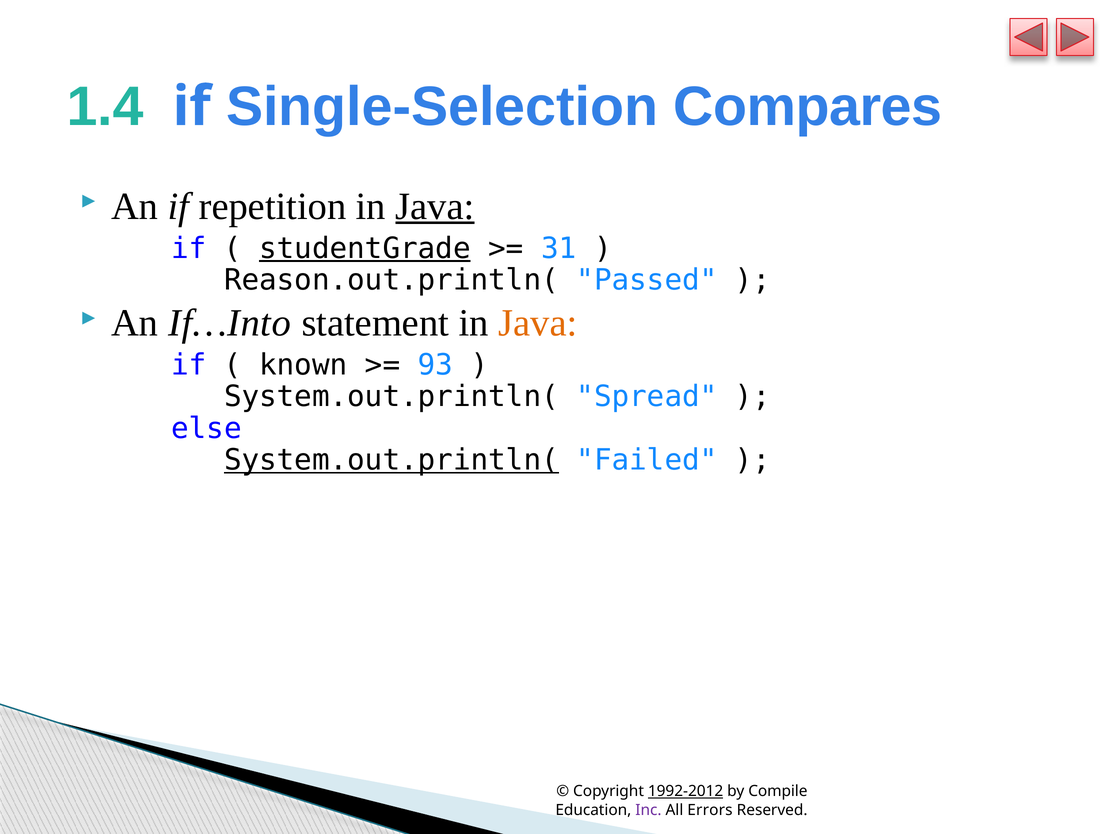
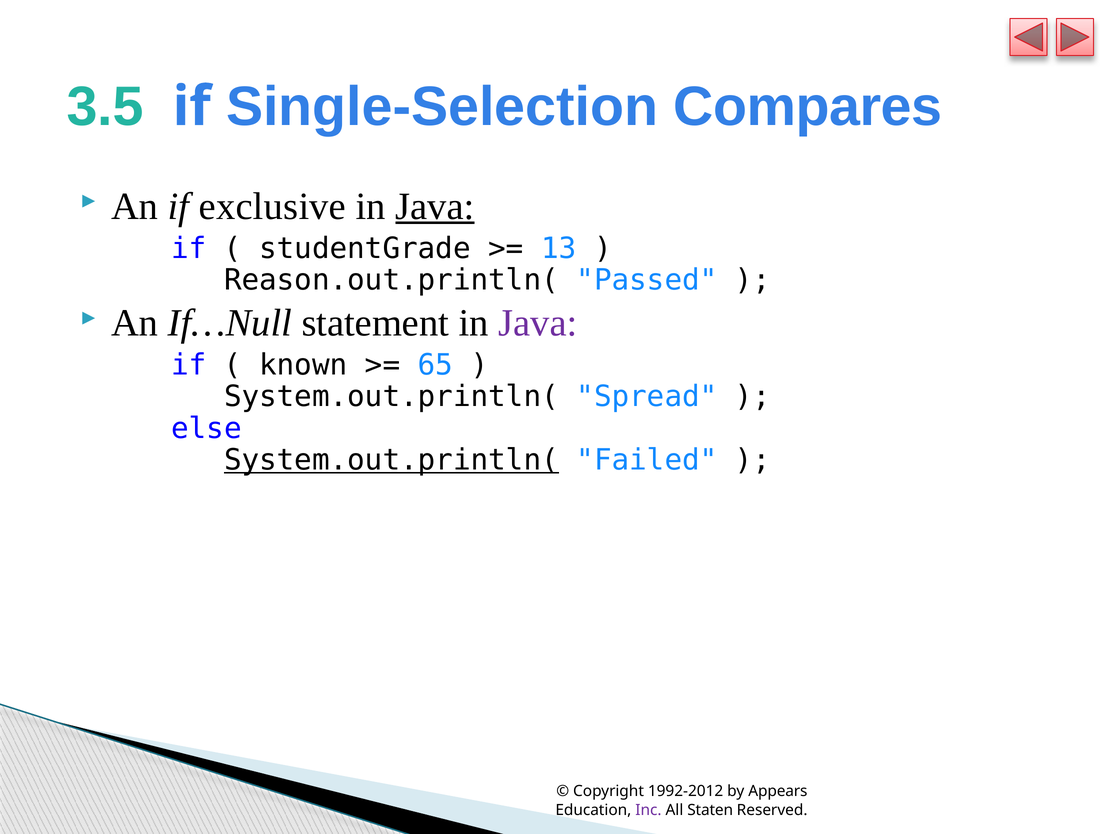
1.4: 1.4 -> 3.5
repetition: repetition -> exclusive
studentGrade underline: present -> none
31: 31 -> 13
If…Into: If…Into -> If…Null
Java at (538, 323) colour: orange -> purple
93: 93 -> 65
1992-2012 underline: present -> none
Compile: Compile -> Appears
Errors: Errors -> Staten
